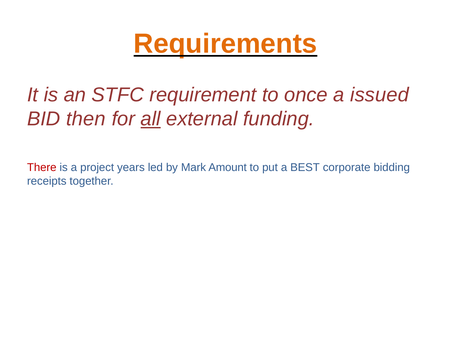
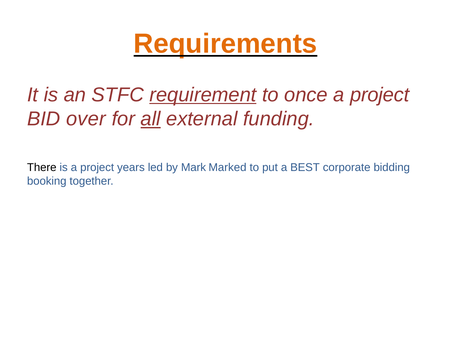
requirement underline: none -> present
issued at (379, 95): issued -> project
then: then -> over
There colour: red -> black
Amount: Amount -> Marked
receipts: receipts -> booking
